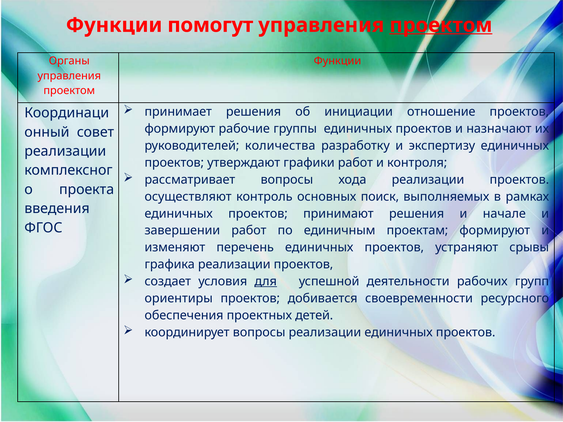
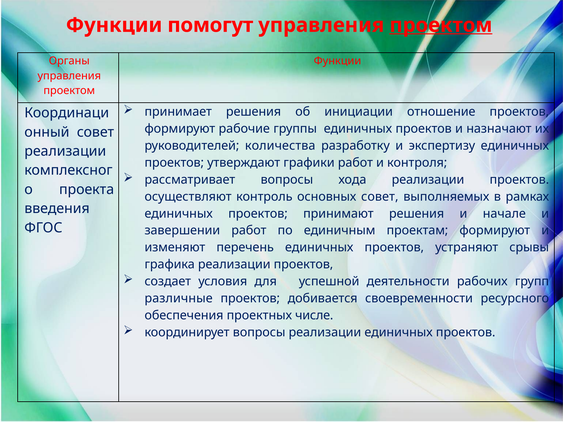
основных поиск: поиск -> совет
для underline: present -> none
ориентиры: ориентиры -> различные
детей: детей -> числе
